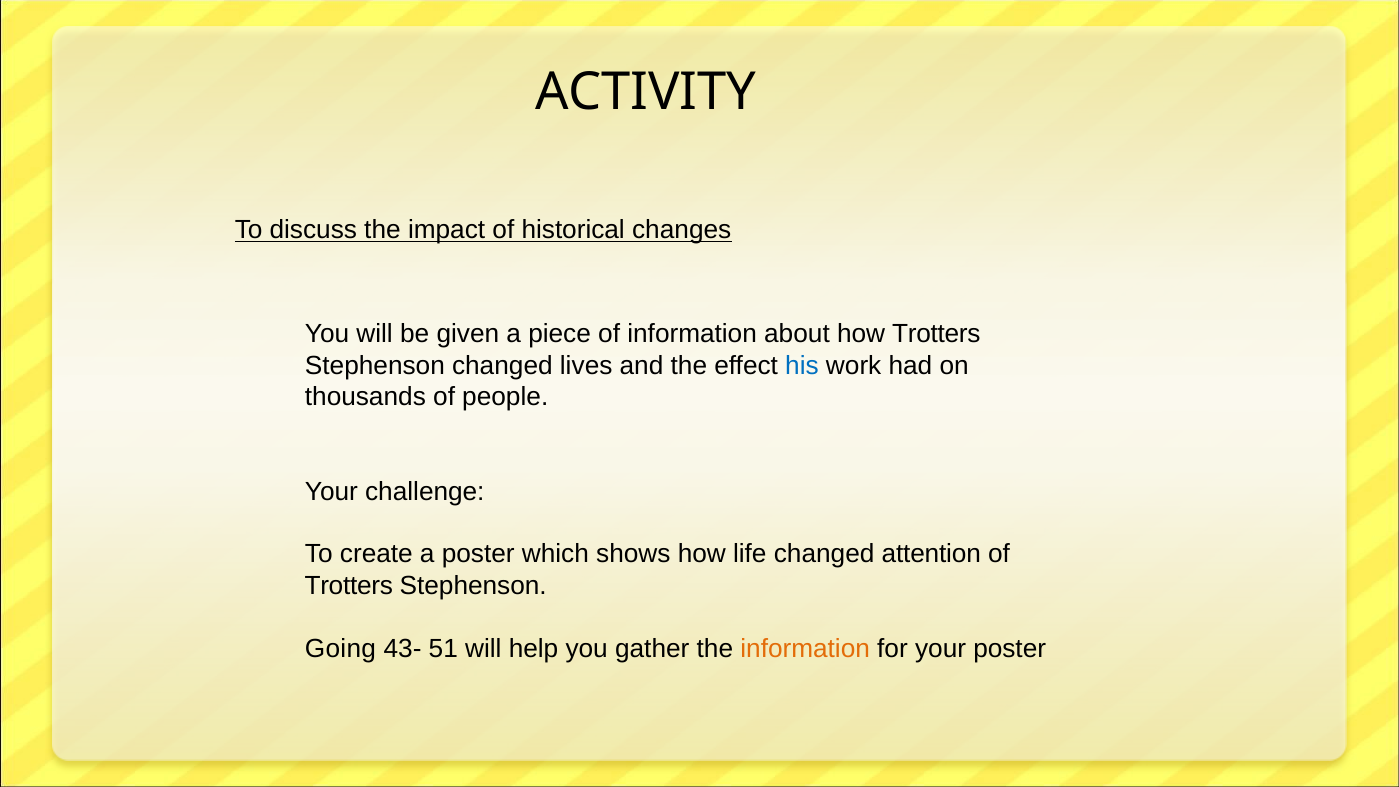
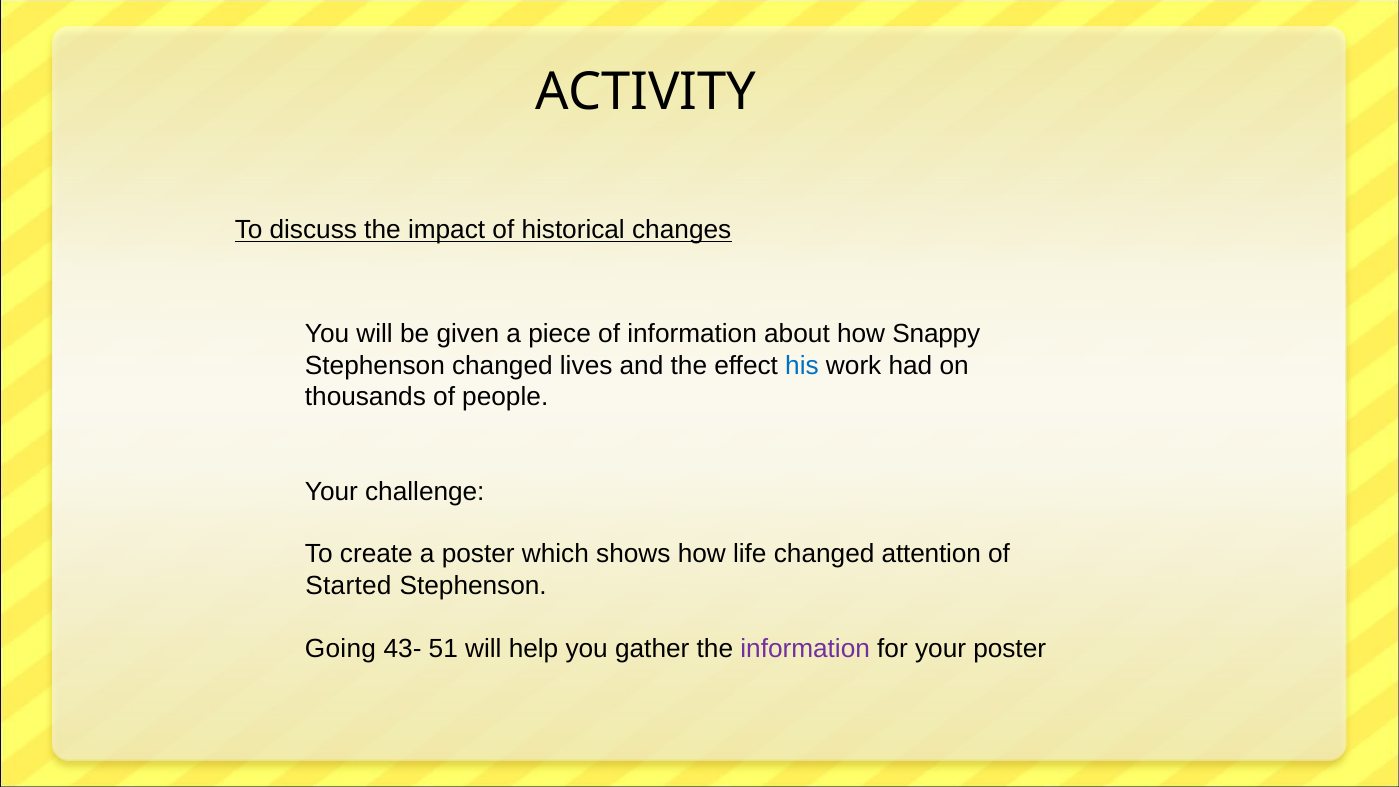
how Trotters: Trotters -> Snappy
Trotters at (349, 586): Trotters -> Started
information at (805, 649) colour: orange -> purple
